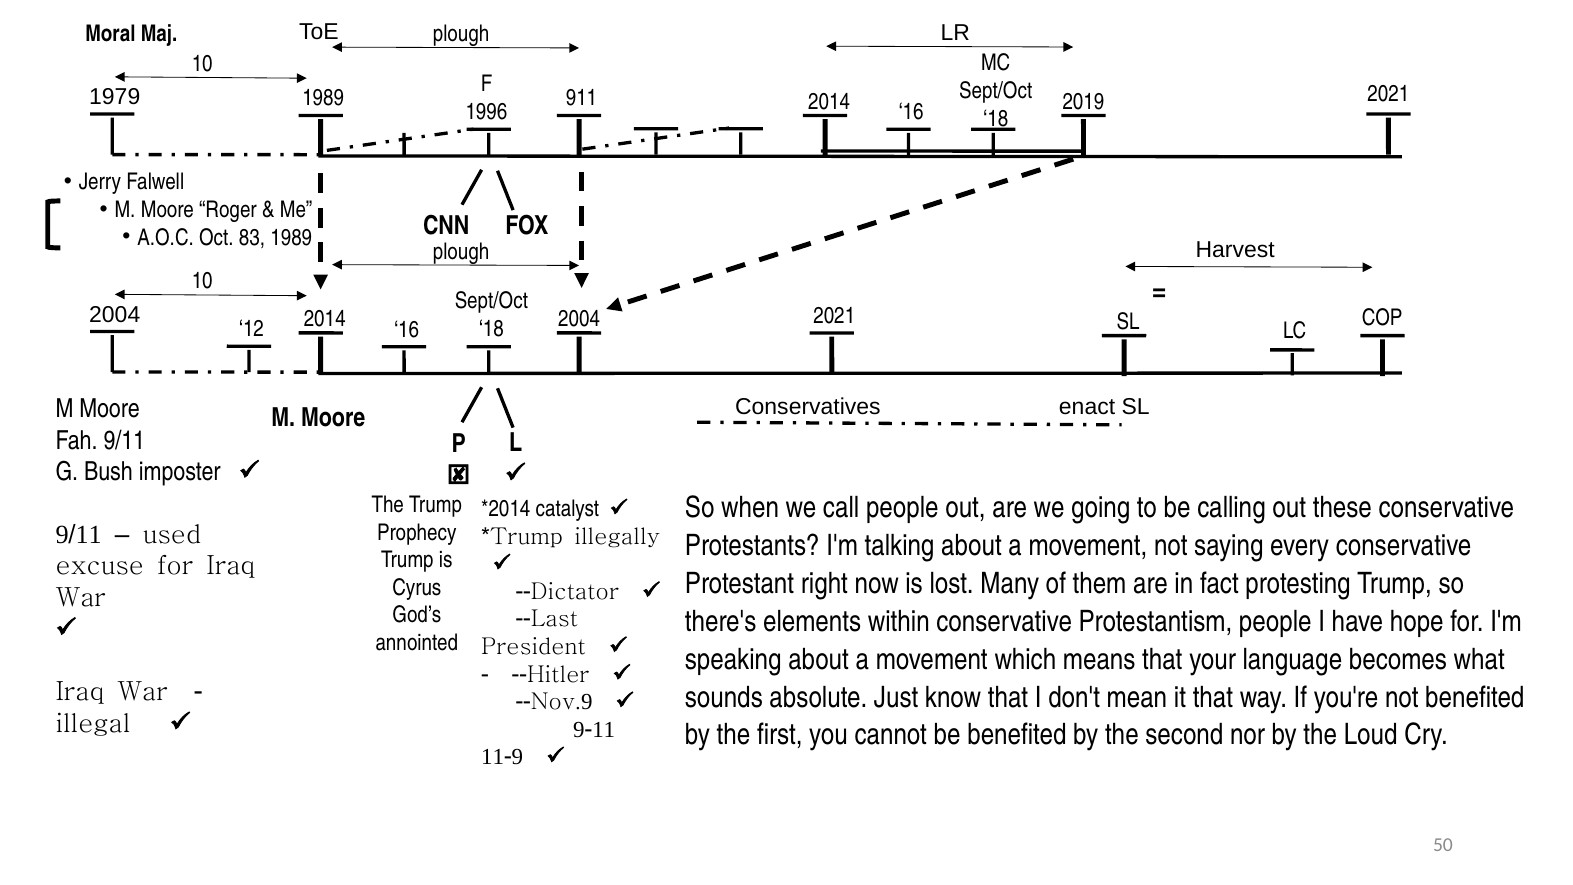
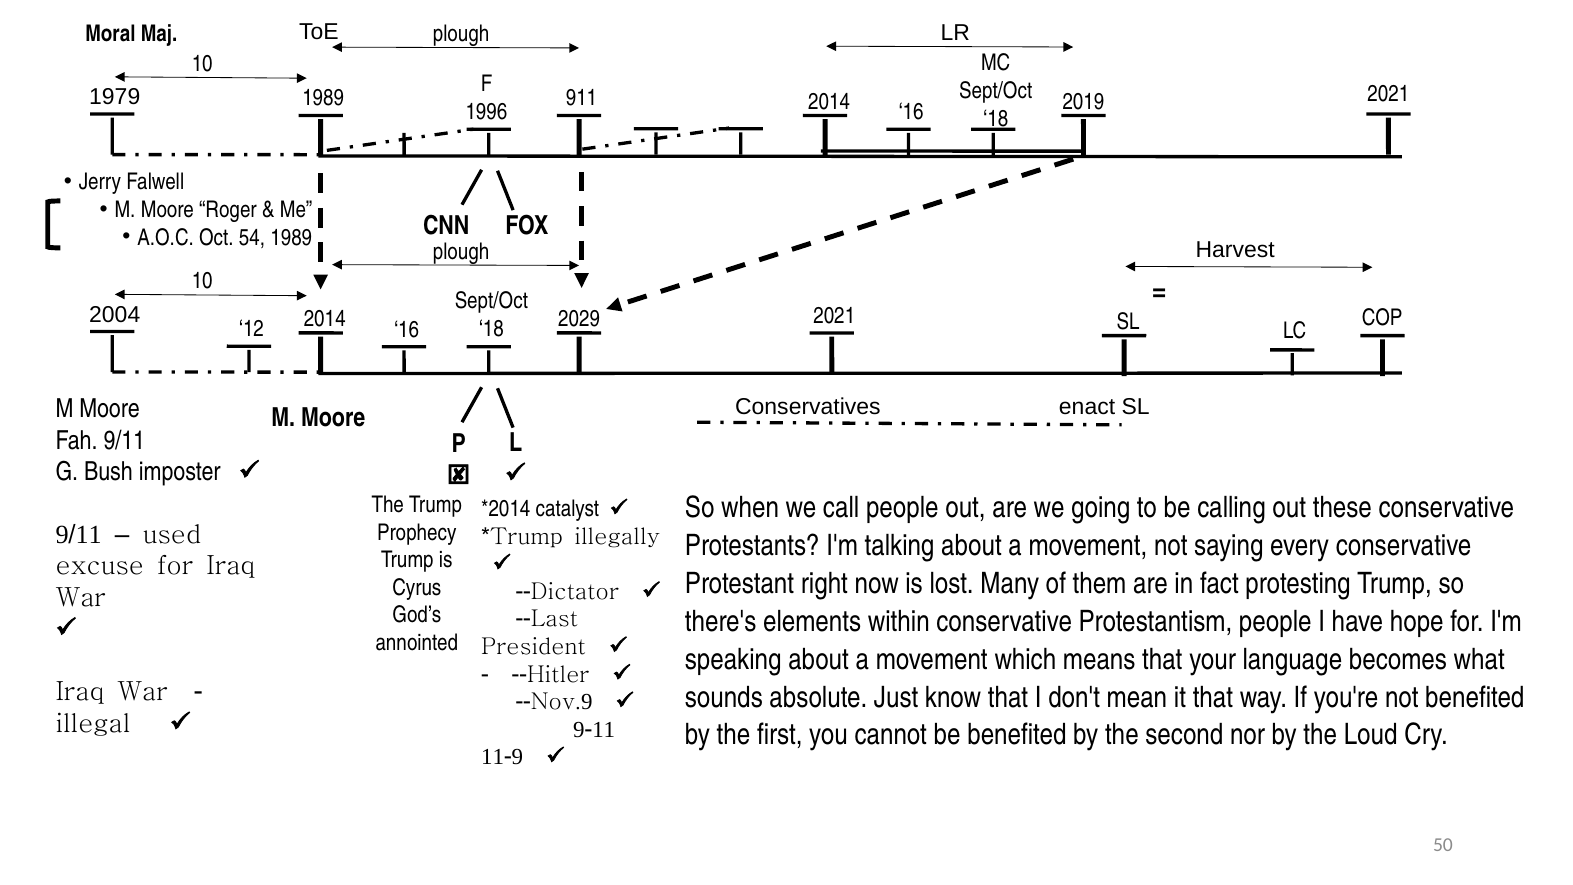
83: 83 -> 54
12 2004: 2004 -> 2029
